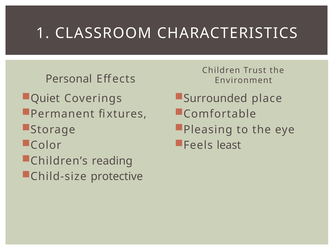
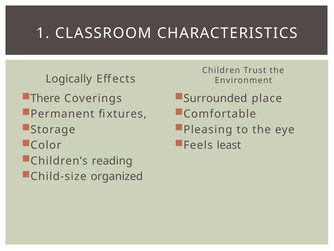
Personal: Personal -> Logically
Quiet: Quiet -> There
protective: protective -> organized
